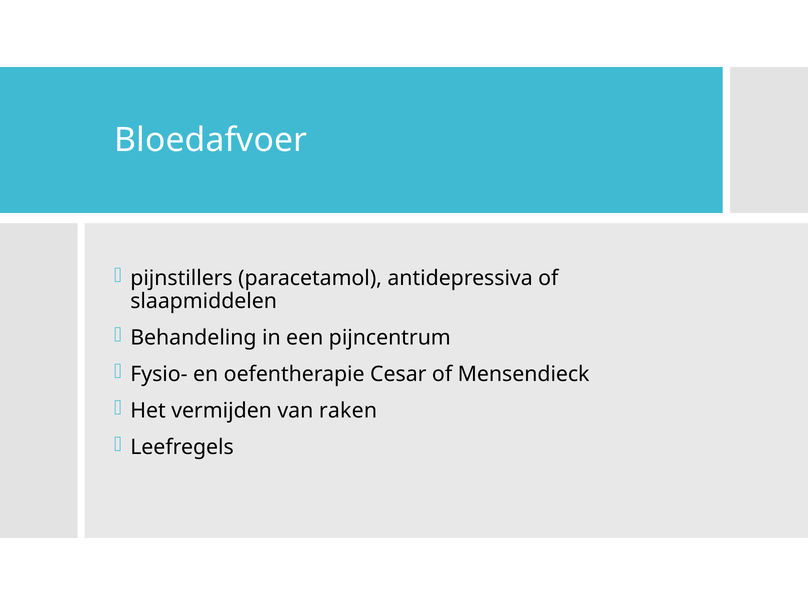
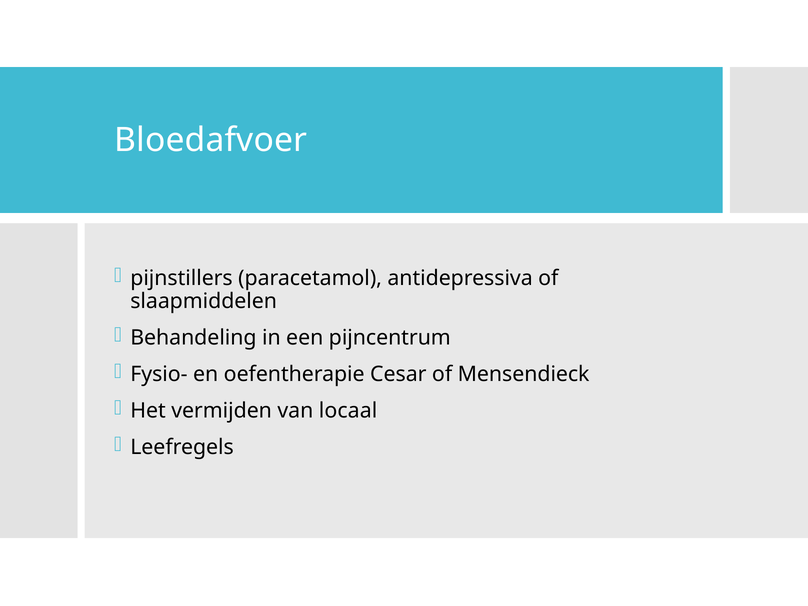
raken: raken -> locaal
